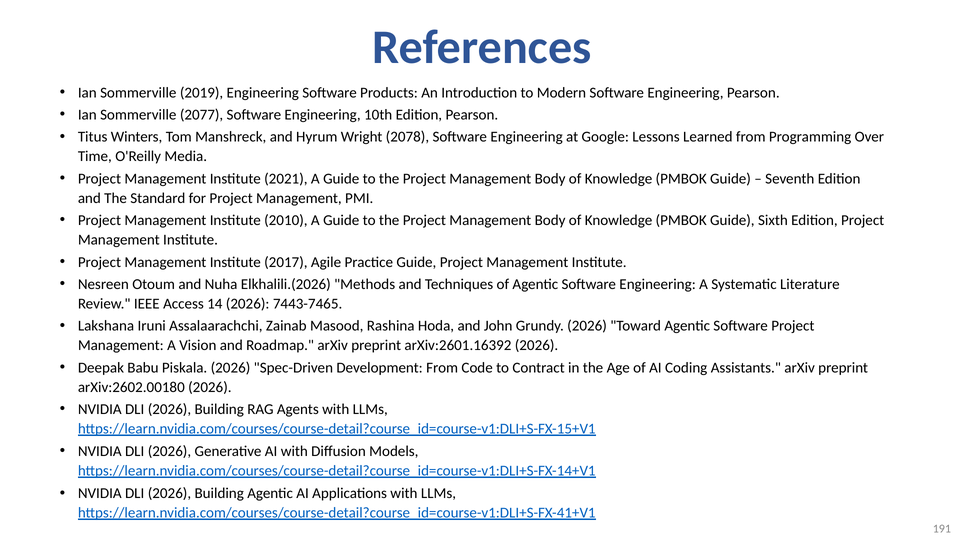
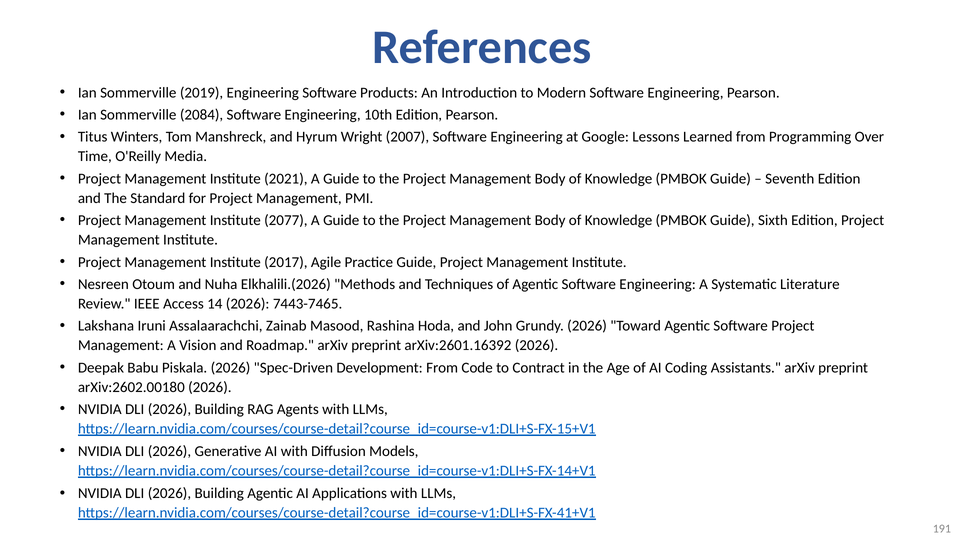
2077: 2077 -> 2084
2078: 2078 -> 2007
2010: 2010 -> 2077
